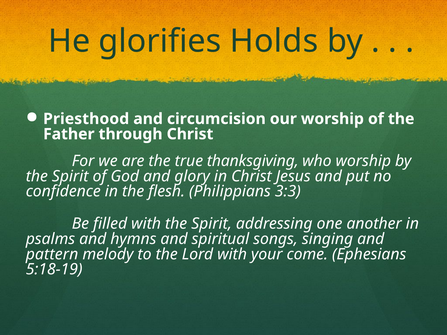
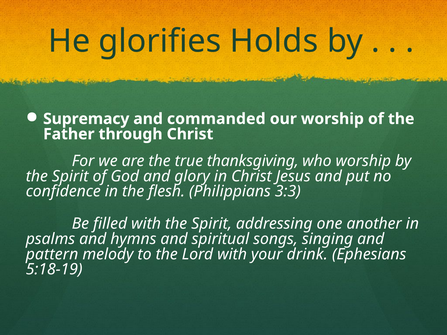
Priesthood: Priesthood -> Supremacy
circumcision: circumcision -> commanded
come: come -> drink
